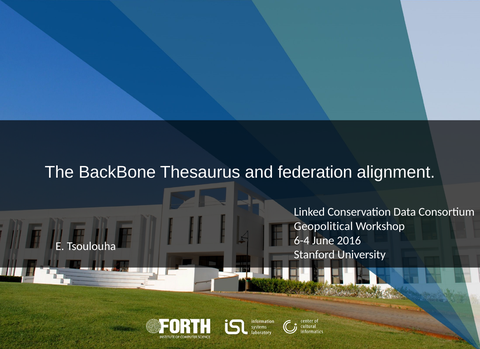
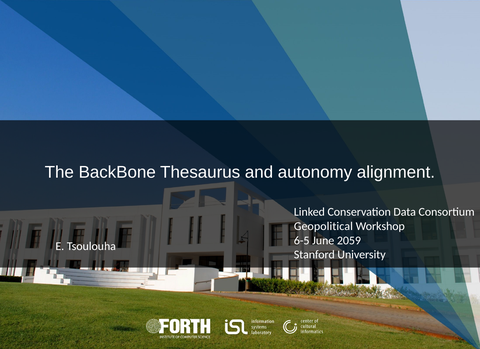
federation: federation -> autonomy
6-4: 6-4 -> 6-5
2016: 2016 -> 2059
